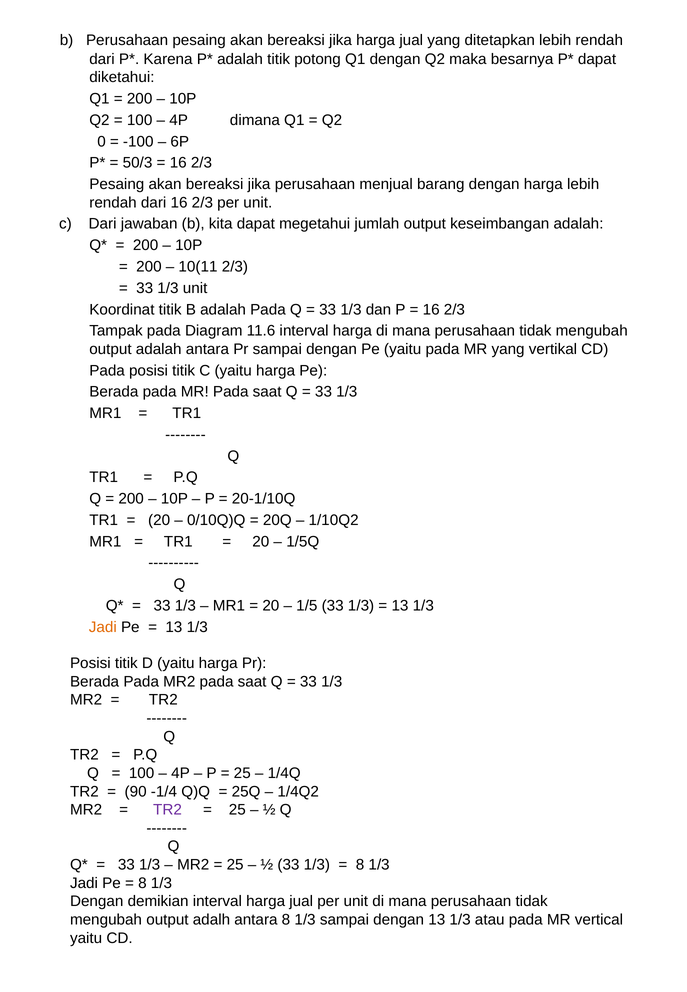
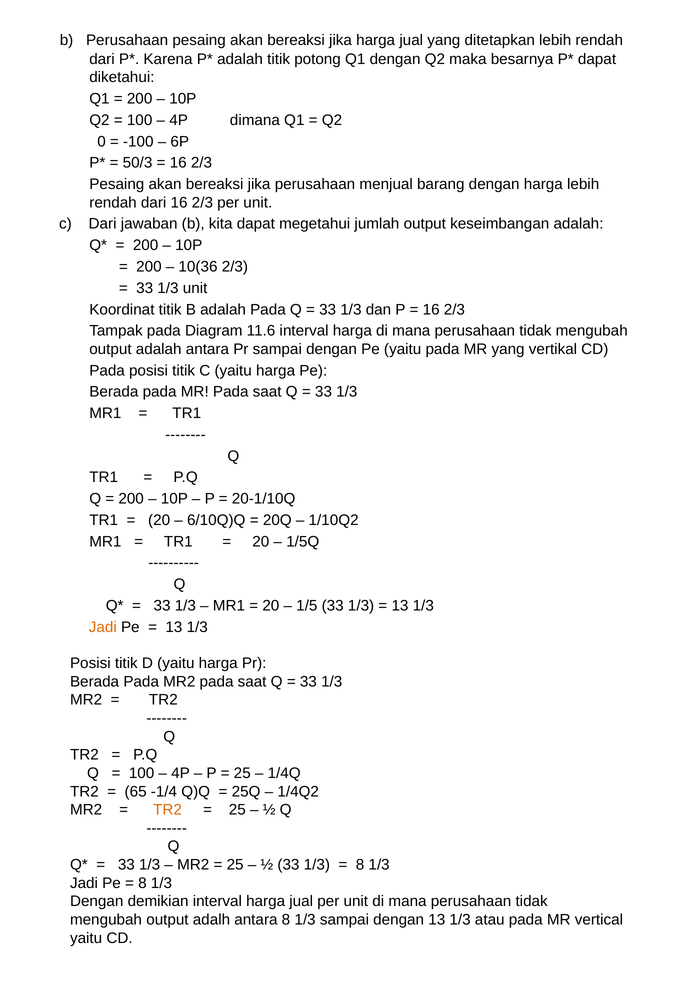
10(11: 10(11 -> 10(36
0/10Q)Q: 0/10Q)Q -> 6/10Q)Q
90: 90 -> 65
TR2 at (167, 810) colour: purple -> orange
